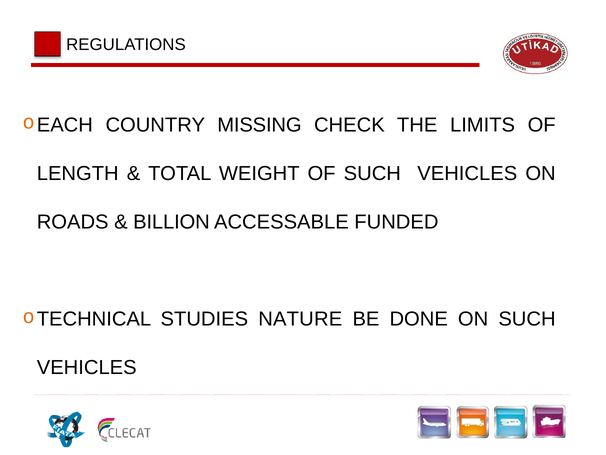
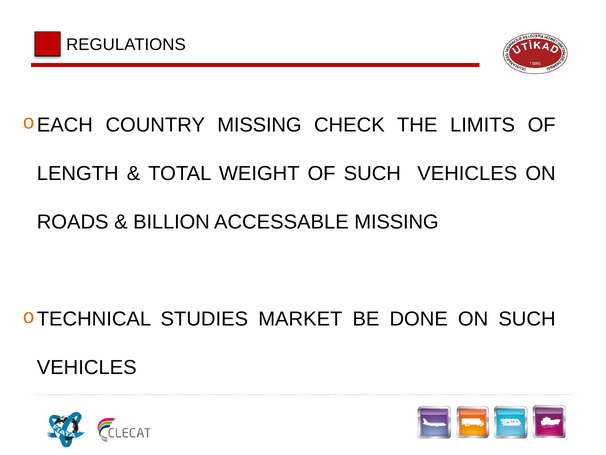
ACCESSABLE FUNDED: FUNDED -> MISSING
NATURE: NATURE -> MARKET
